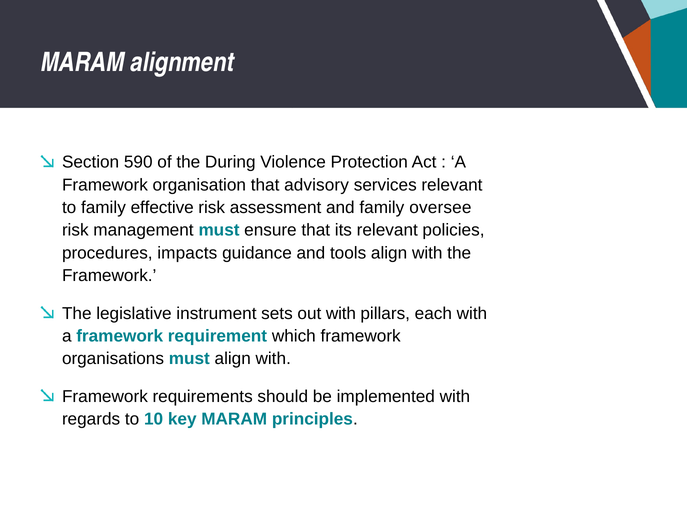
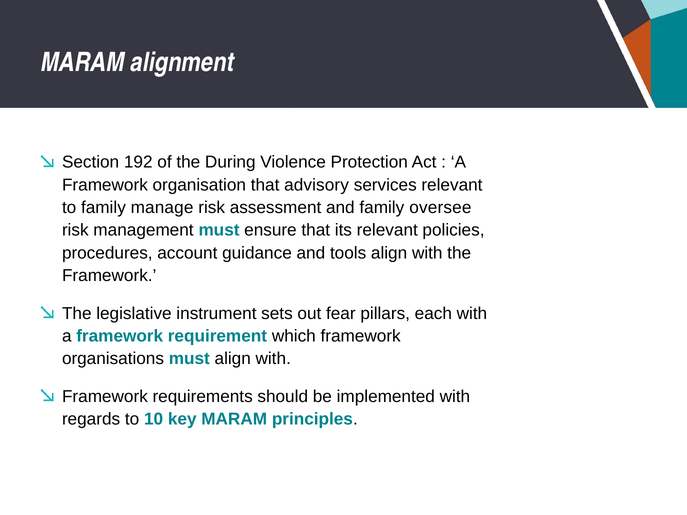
590: 590 -> 192
effective: effective -> manage
impacts: impacts -> account
out with: with -> fear
